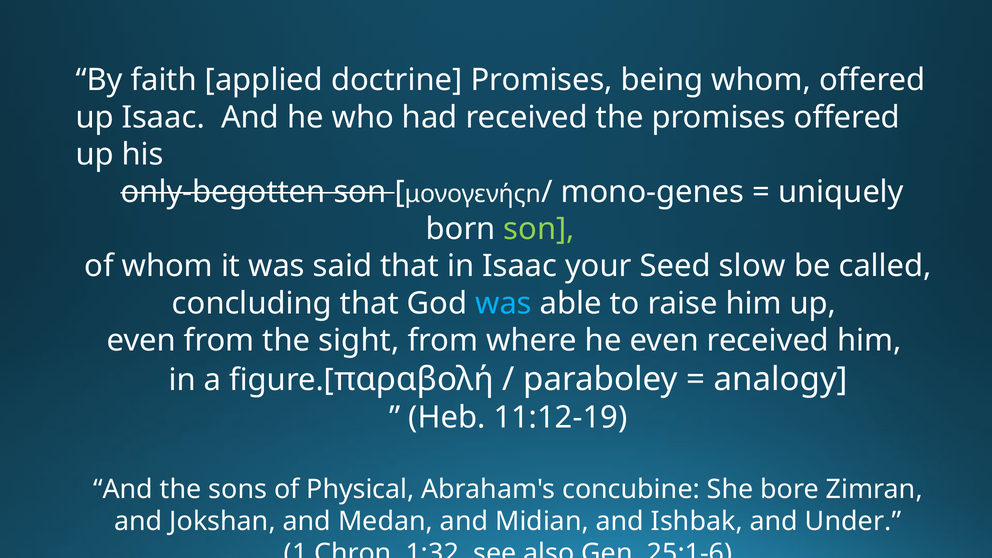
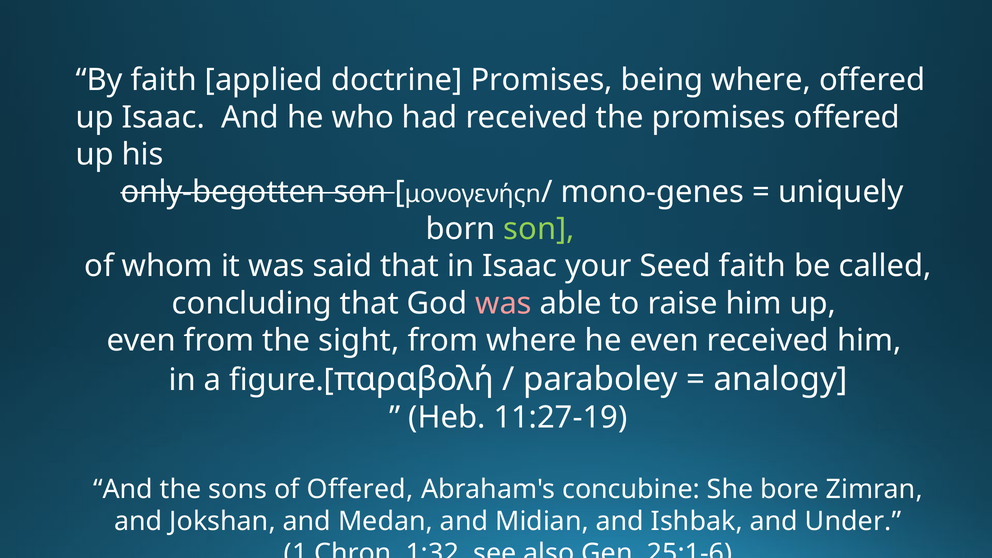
being whom: whom -> where
Seed slow: slow -> faith
was at (504, 303) colour: light blue -> pink
11:12-19: 11:12-19 -> 11:27-19
of Physical: Physical -> Offered
